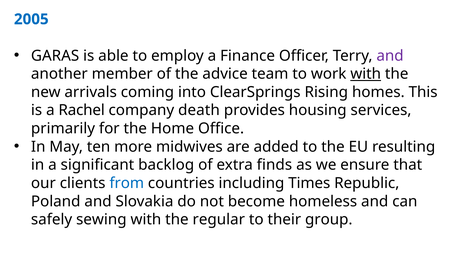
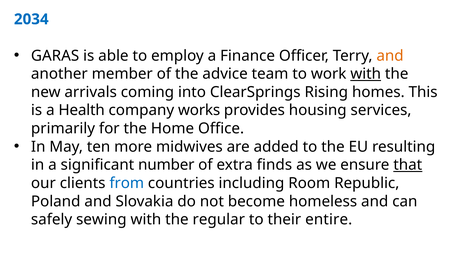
2005: 2005 -> 2034
and at (390, 56) colour: purple -> orange
Rachel: Rachel -> Health
death: death -> works
backlog: backlog -> number
that underline: none -> present
Times: Times -> Room
group: group -> entire
